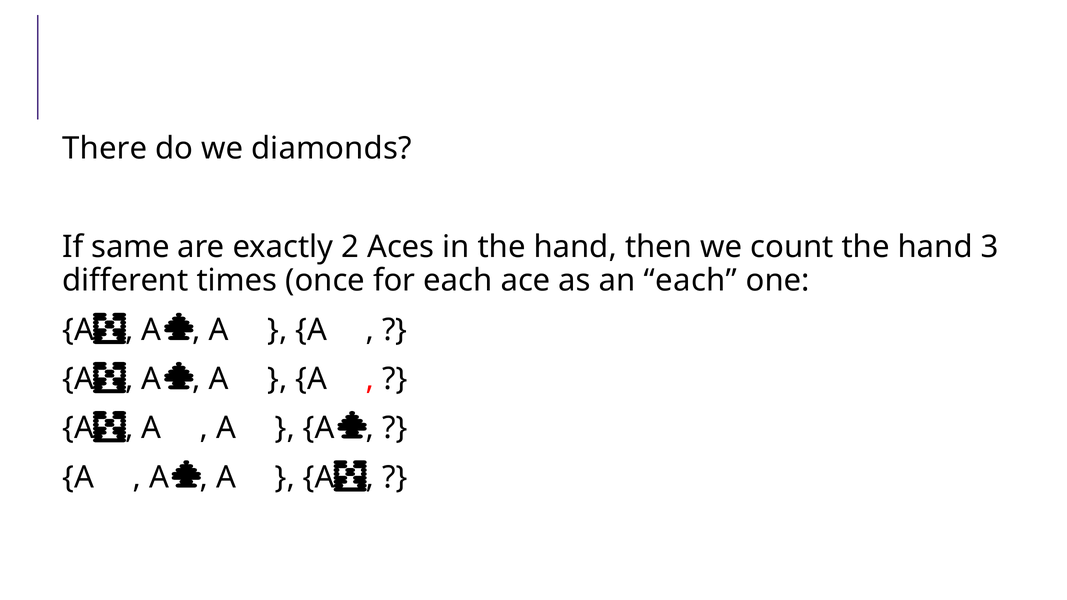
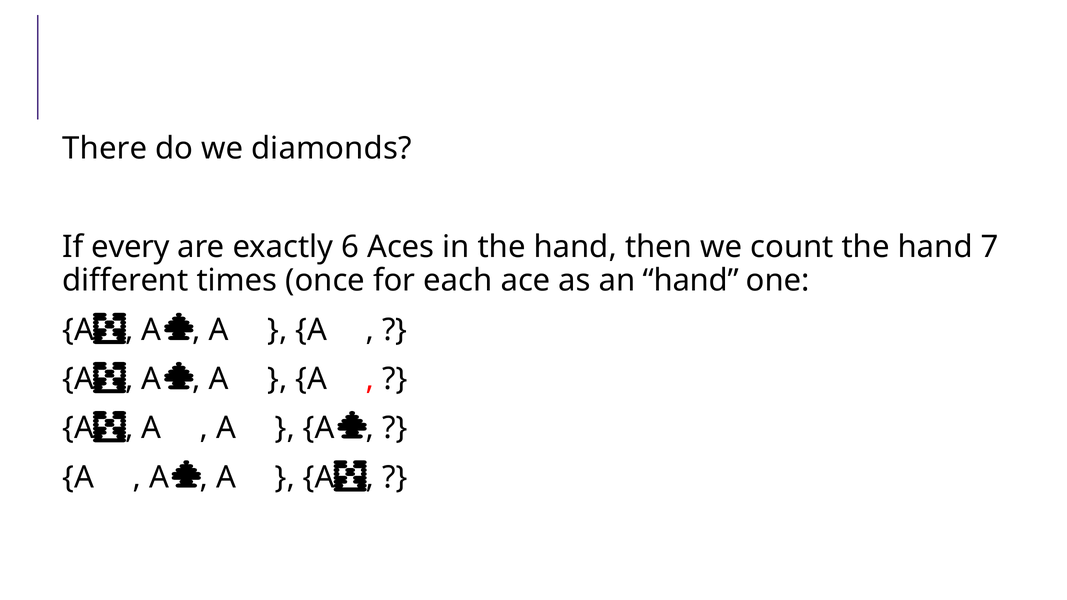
same: same -> every
2: 2 -> 6
3: 3 -> 7
an each: each -> hand
